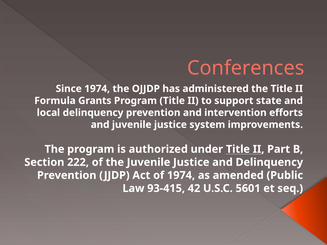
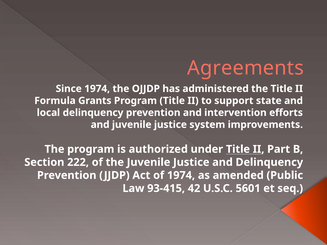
Conferences: Conferences -> Agreements
